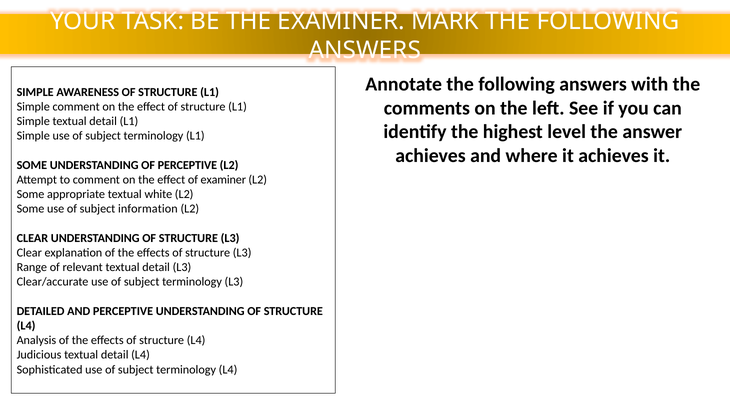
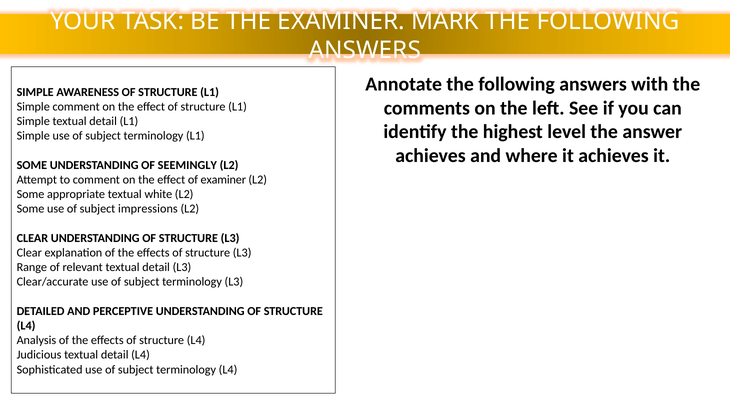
OF PERCEPTIVE: PERCEPTIVE -> SEEMINGLY
information: information -> impressions
